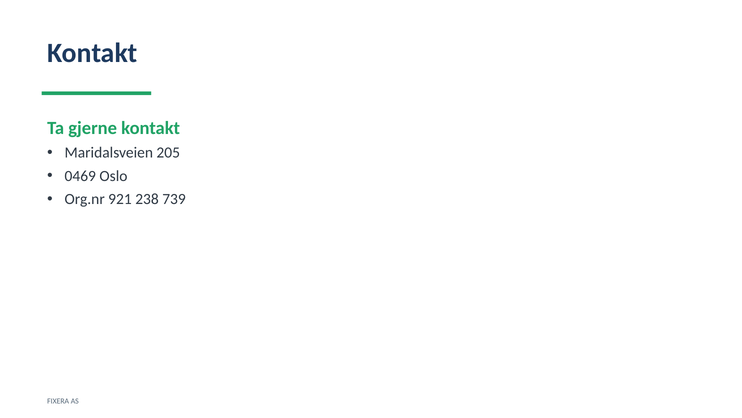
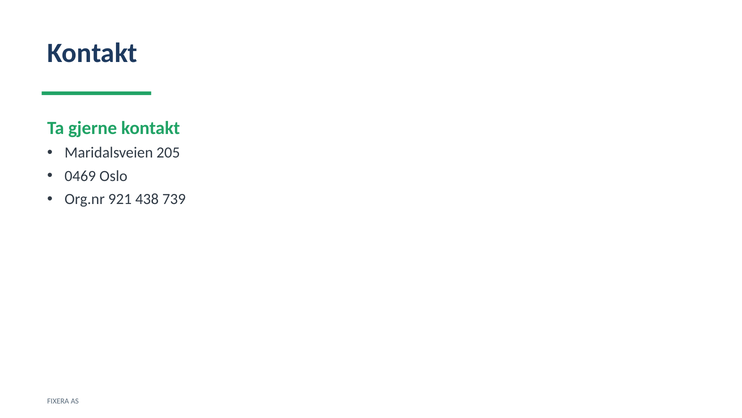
238: 238 -> 438
